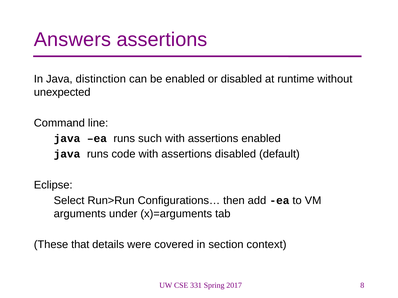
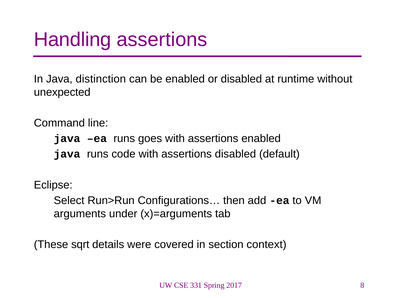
Answers: Answers -> Handling
such: such -> goes
that: that -> sqrt
